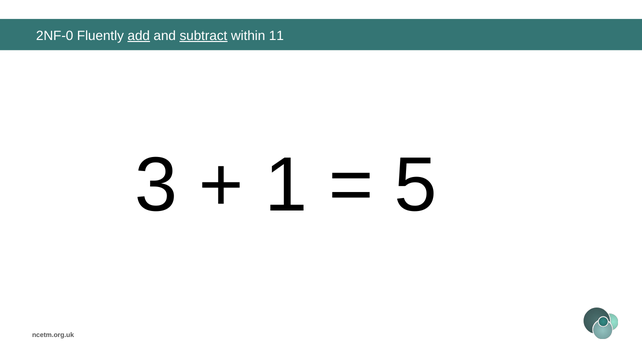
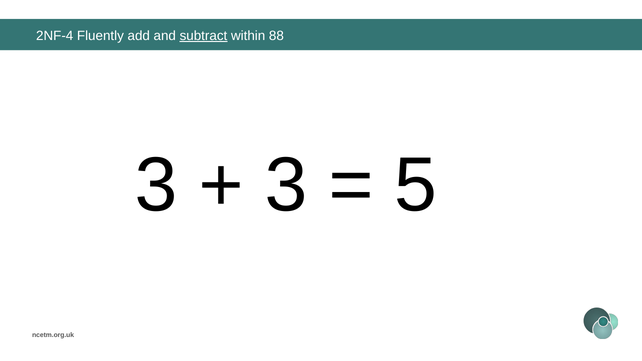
2NF-0: 2NF-0 -> 2NF-4
add underline: present -> none
11: 11 -> 88
1 at (286, 185): 1 -> 3
